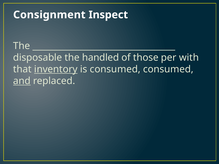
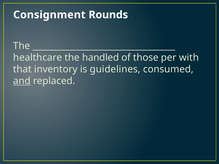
Inspect: Inspect -> Rounds
disposable: disposable -> healthcare
inventory underline: present -> none
is consumed: consumed -> guidelines
